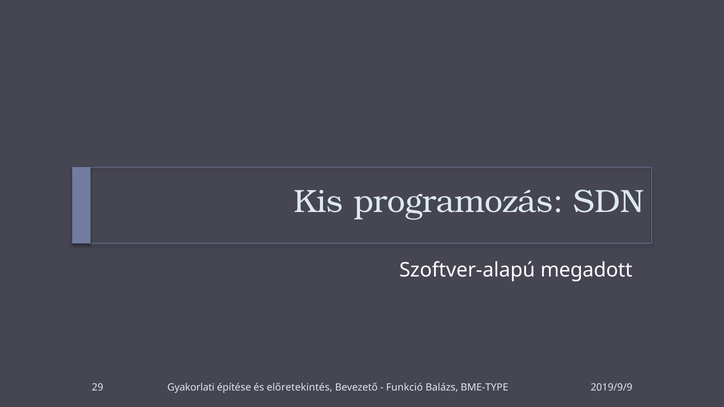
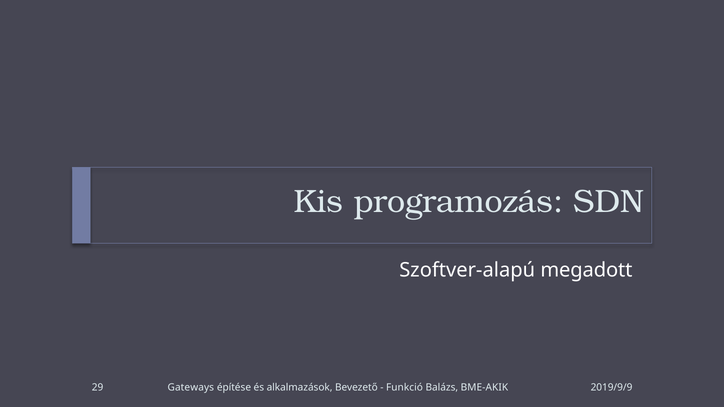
Gyakorlati: Gyakorlati -> Gateways
előretekintés: előretekintés -> alkalmazások
BME-TYPE: BME-TYPE -> BME-AKIK
